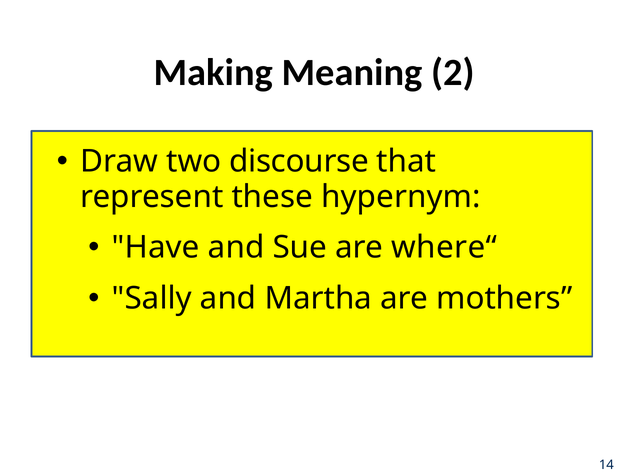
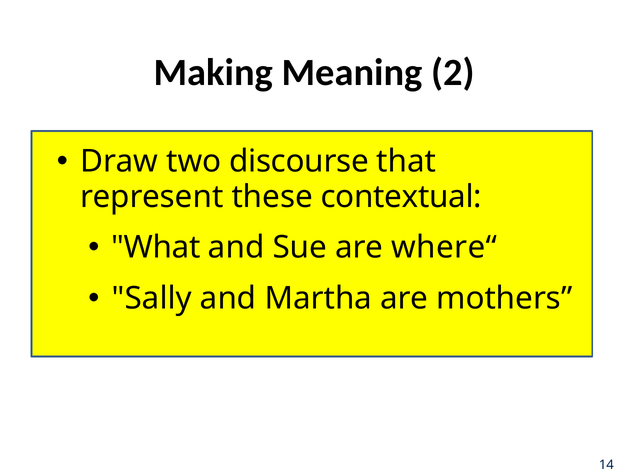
hypernym: hypernym -> contextual
Have: Have -> What
